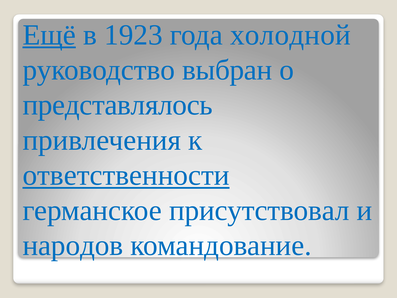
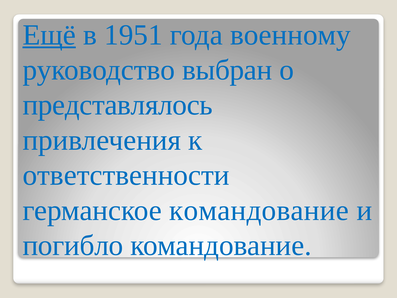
1923: 1923 -> 1951
холодной: холодной -> военному
ответственности underline: present -> none
германское присутствовал: присутствовал -> командование
народов: народов -> погибло
